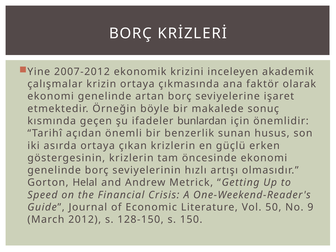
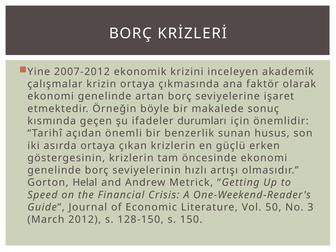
bunlardan: bunlardan -> durumları
9: 9 -> 3
